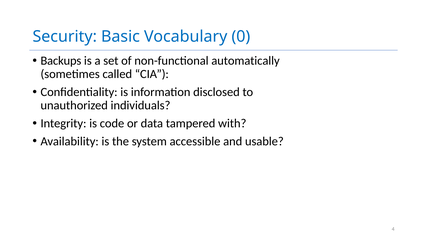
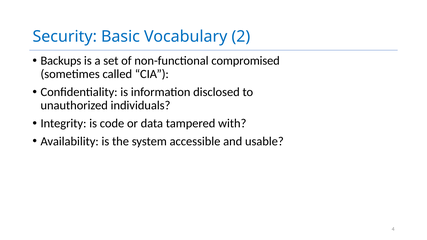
0: 0 -> 2
automatically: automatically -> compromised
